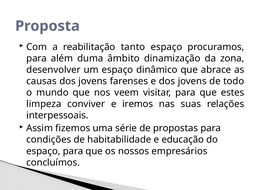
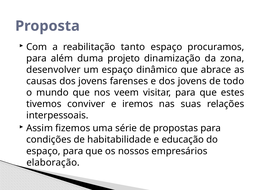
âmbito: âmbito -> projeto
limpeza: limpeza -> tivemos
concluímos: concluímos -> elaboração
